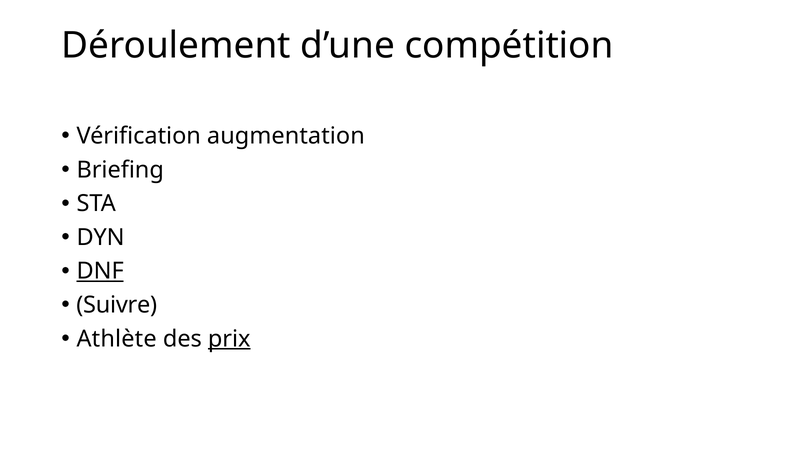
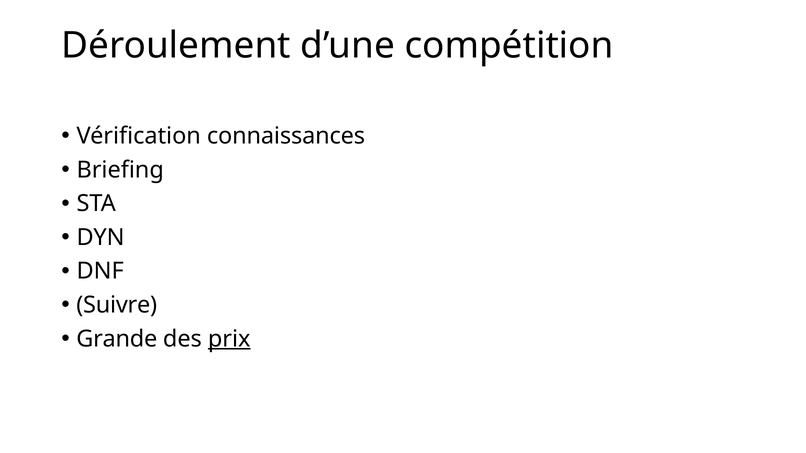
augmentation: augmentation -> connaissances
DNF underline: present -> none
Athlète: Athlète -> Grande
